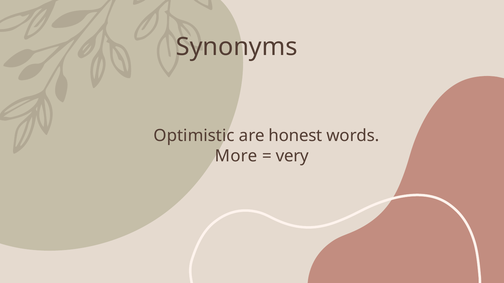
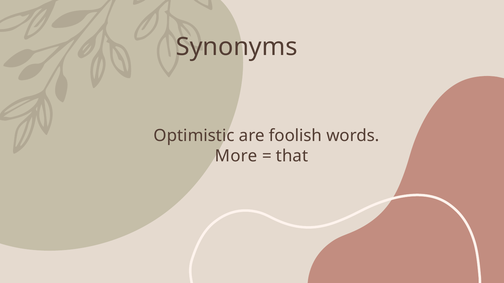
honest: honest -> foolish
very: very -> that
